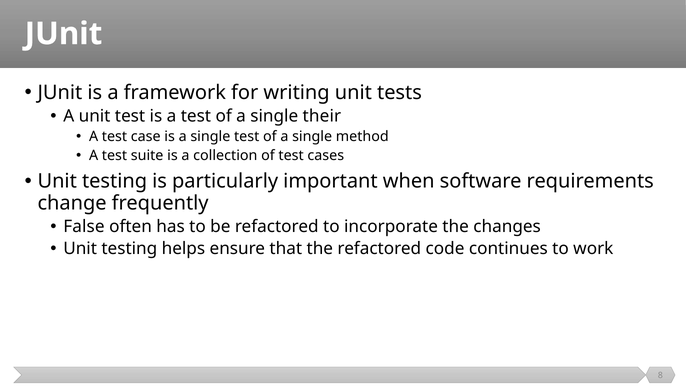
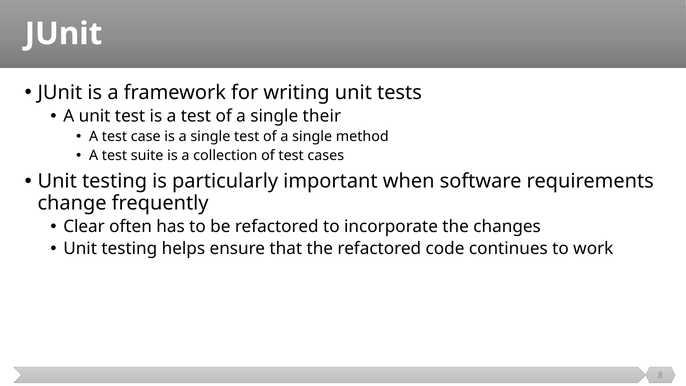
False: False -> Clear
